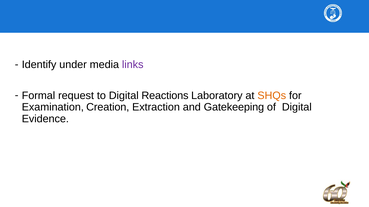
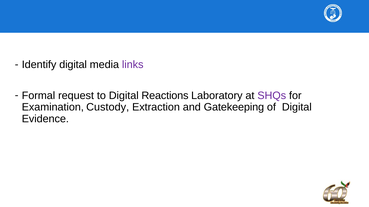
Identify under: under -> digital
SHQs colour: orange -> purple
Creation: Creation -> Custody
